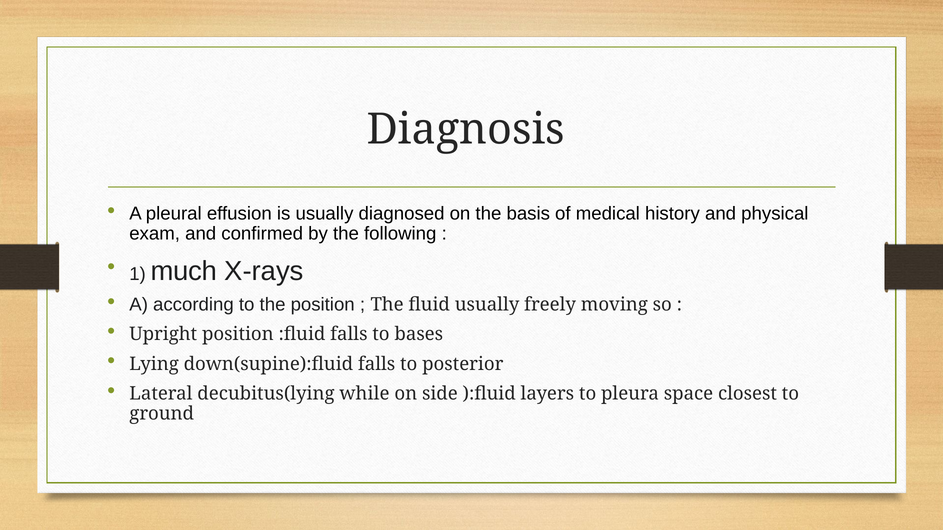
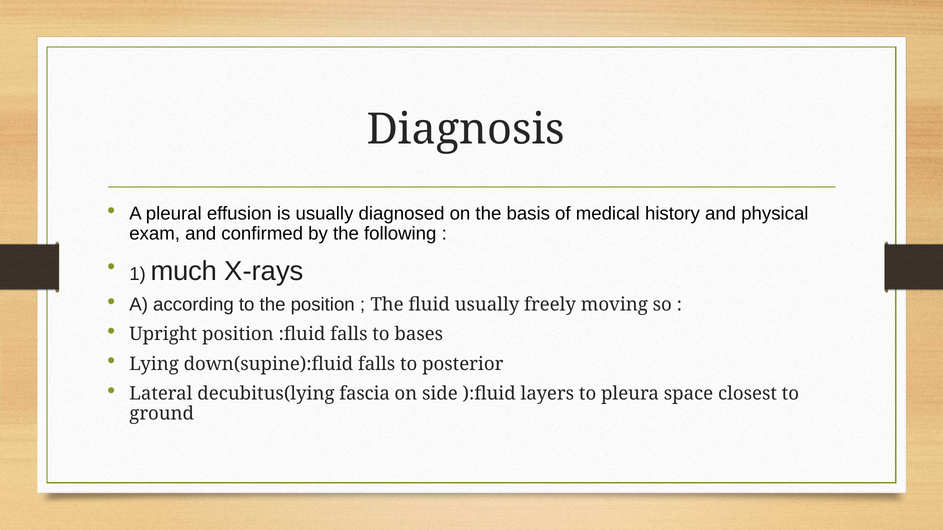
while: while -> fascia
